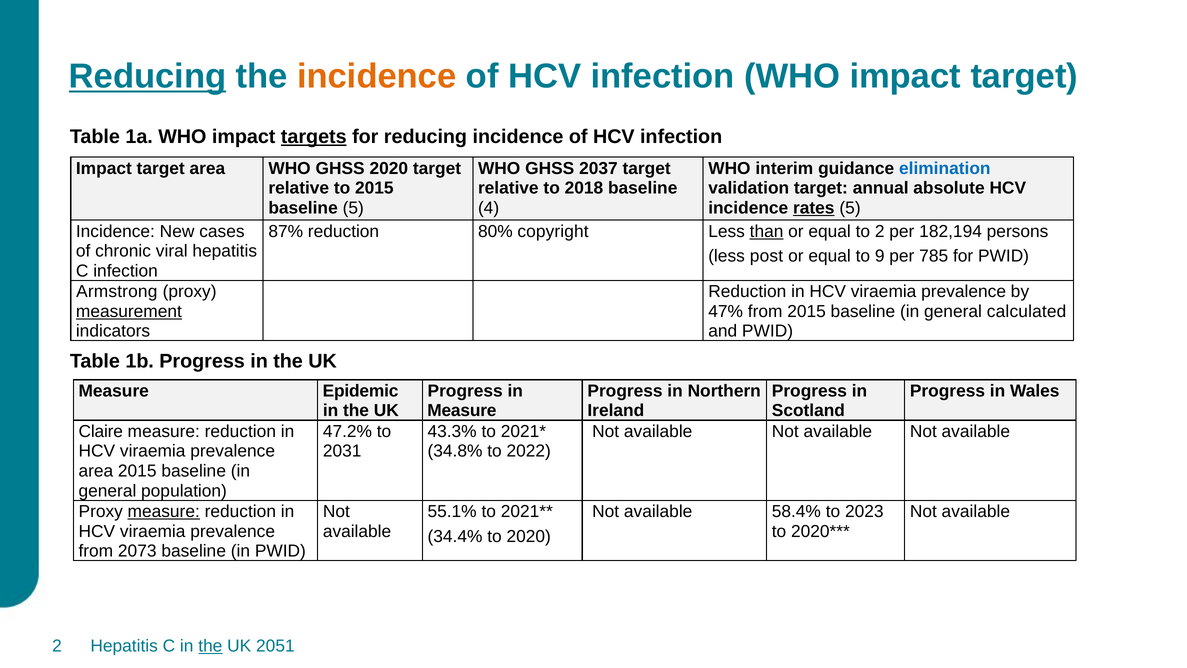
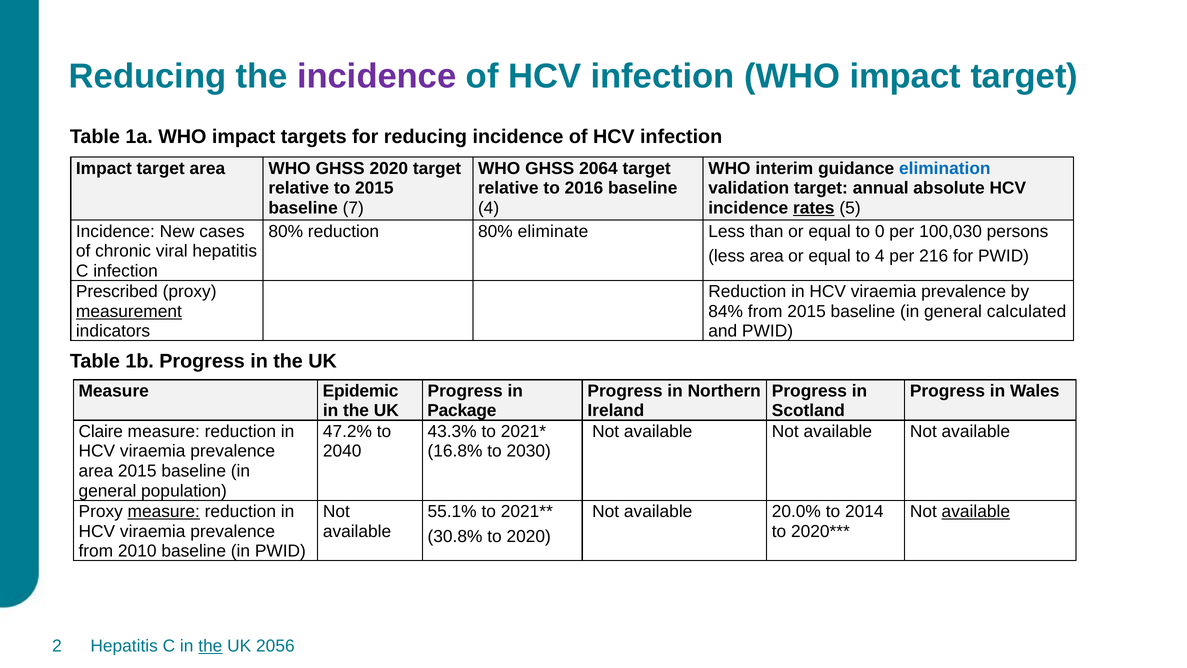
Reducing at (148, 76) underline: present -> none
incidence at (377, 76) colour: orange -> purple
targets underline: present -> none
2037: 2037 -> 2064
2018: 2018 -> 2016
baseline 5: 5 -> 7
87% at (286, 231): 87% -> 80%
copyright: copyright -> eliminate
than underline: present -> none
to 2: 2 -> 0
182,194: 182,194 -> 100,030
less post: post -> area
to 9: 9 -> 4
785: 785 -> 216
Armstrong: Armstrong -> Prescribed
47%: 47% -> 84%
Measure at (462, 411): Measure -> Package
2031: 2031 -> 2040
34.8%: 34.8% -> 16.8%
2022: 2022 -> 2030
58.4%: 58.4% -> 20.0%
2023: 2023 -> 2014
available at (976, 511) underline: none -> present
34.4%: 34.4% -> 30.8%
2073: 2073 -> 2010
2051: 2051 -> 2056
